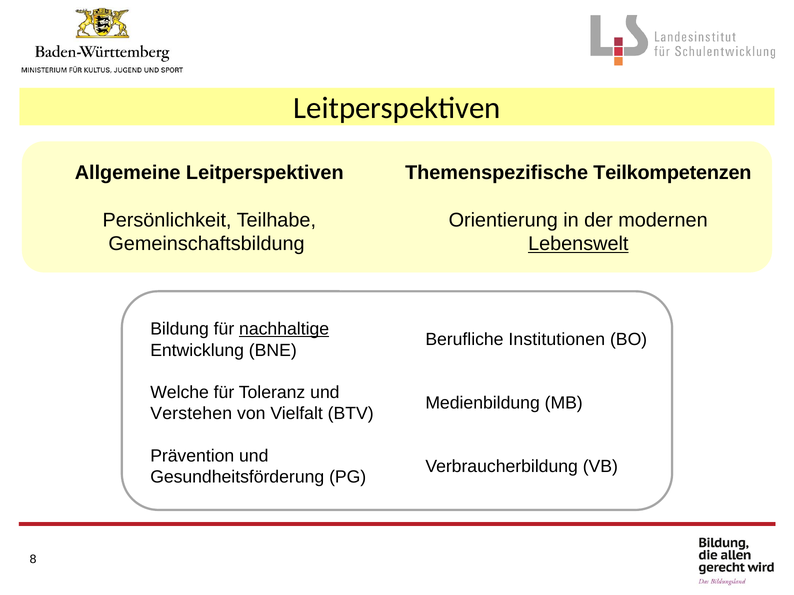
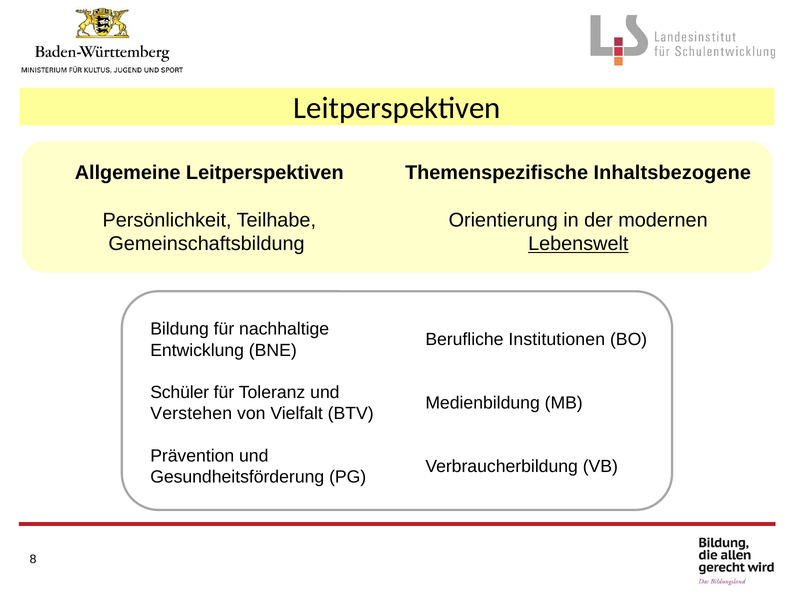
Teilkompetenzen: Teilkompetenzen -> Inhaltsbezogene
nachhaltige underline: present -> none
Welche: Welche -> Schüler
